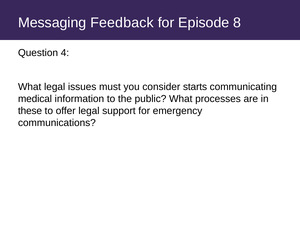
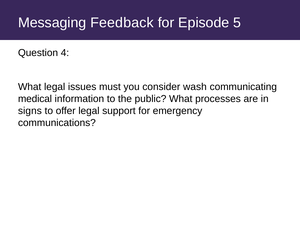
8: 8 -> 5
starts: starts -> wash
these: these -> signs
